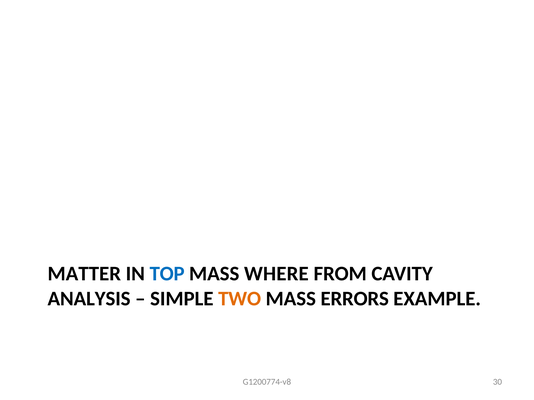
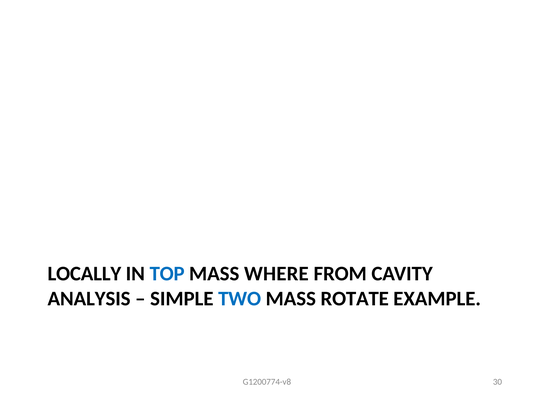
MATTER: MATTER -> LOCALLY
TWO colour: orange -> blue
ERRORS: ERRORS -> ROTATE
